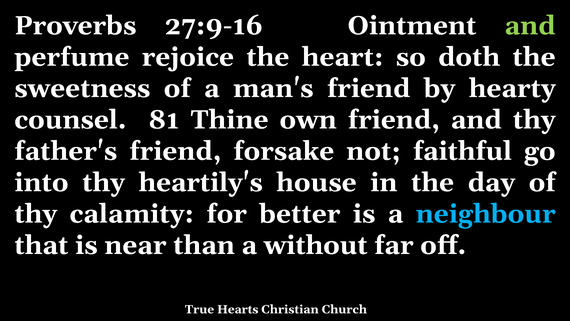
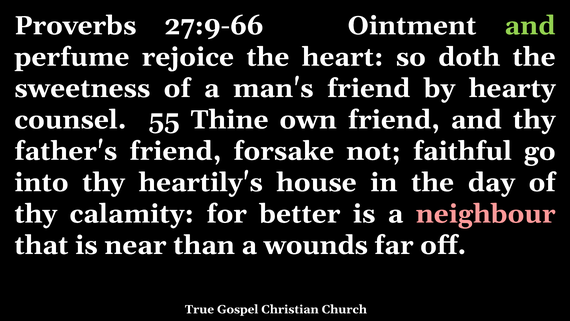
27:9-16: 27:9-16 -> 27:9-66
81: 81 -> 55
neighbour colour: light blue -> pink
without: without -> wounds
Hearts: Hearts -> Gospel
